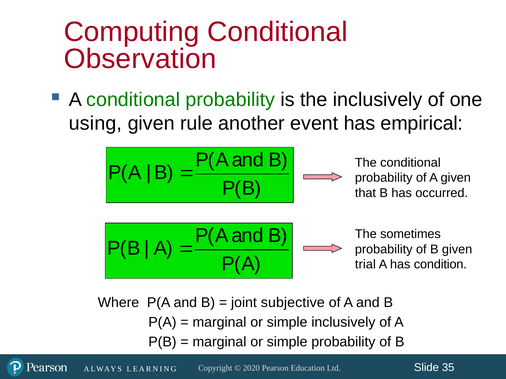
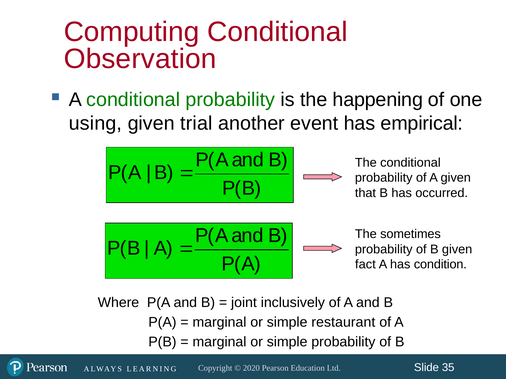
the inclusively: inclusively -> happening
rule: rule -> trial
trial: trial -> fact
subjective: subjective -> inclusively
simple inclusively: inclusively -> restaurant
